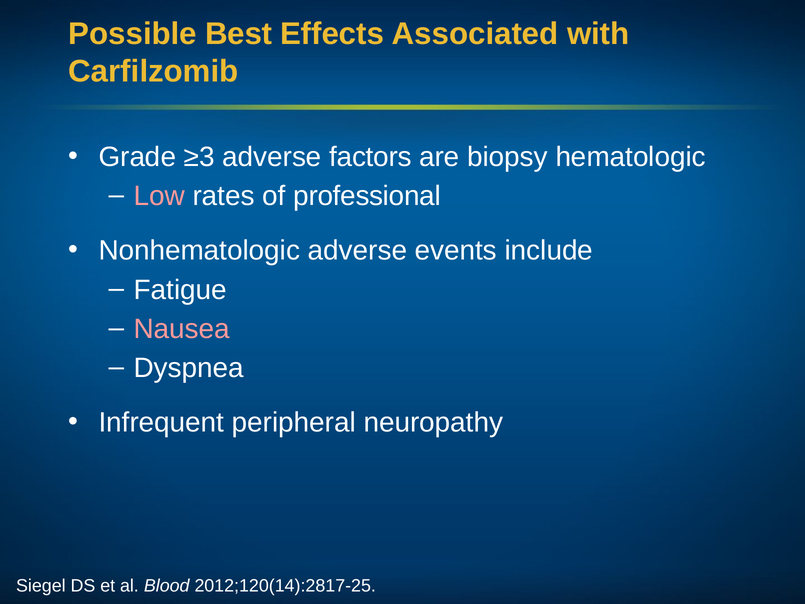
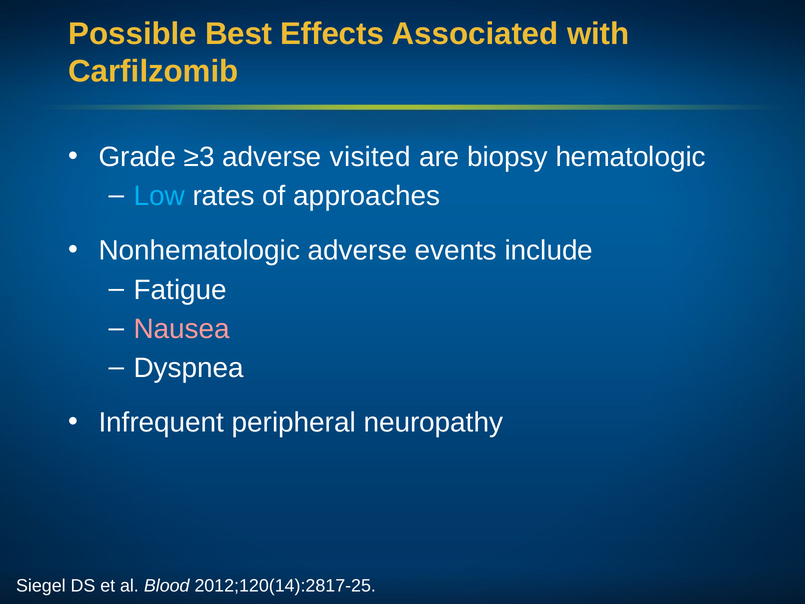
factors: factors -> visited
Low colour: pink -> light blue
professional: professional -> approaches
